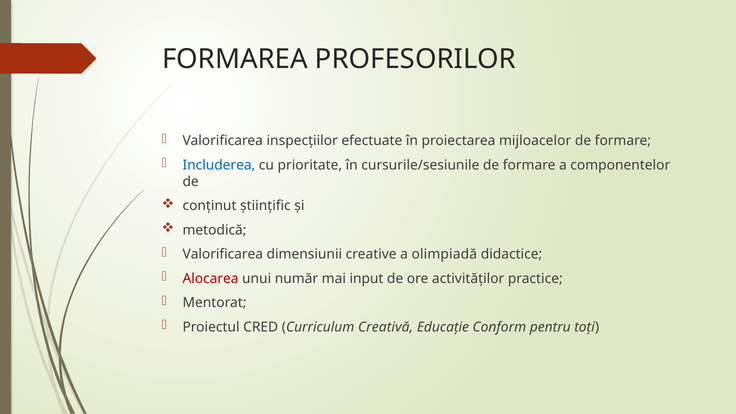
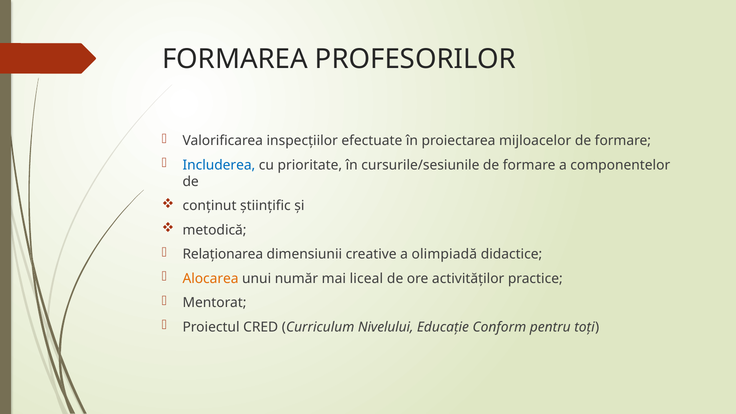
Valorificarea at (223, 254): Valorificarea -> Relaționarea
Alocarea colour: red -> orange
input: input -> liceal
Creativă: Creativă -> Nivelului
